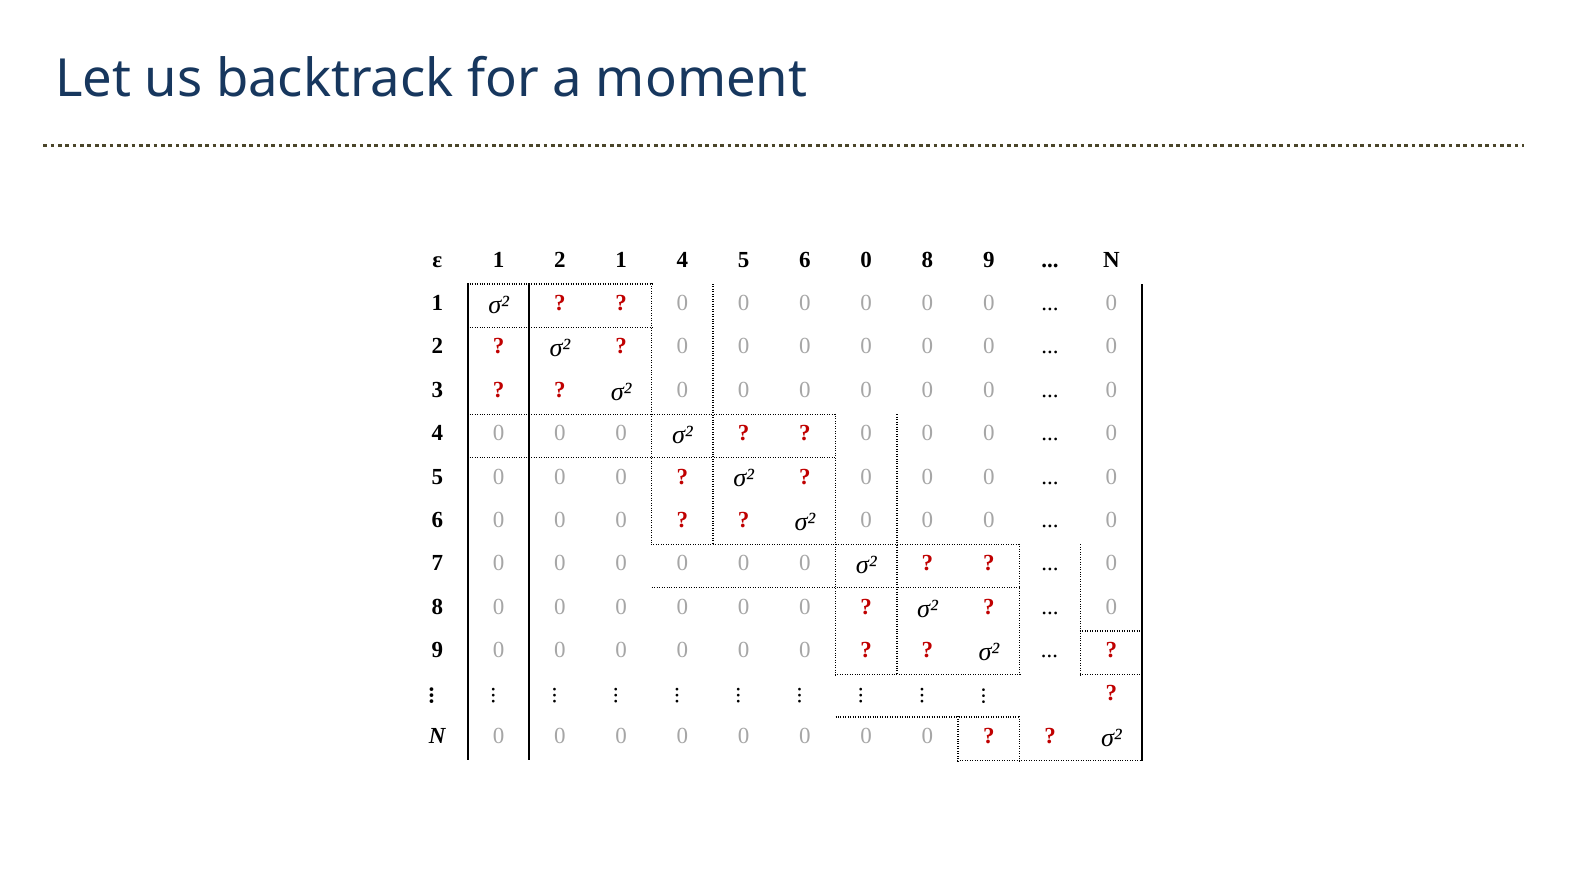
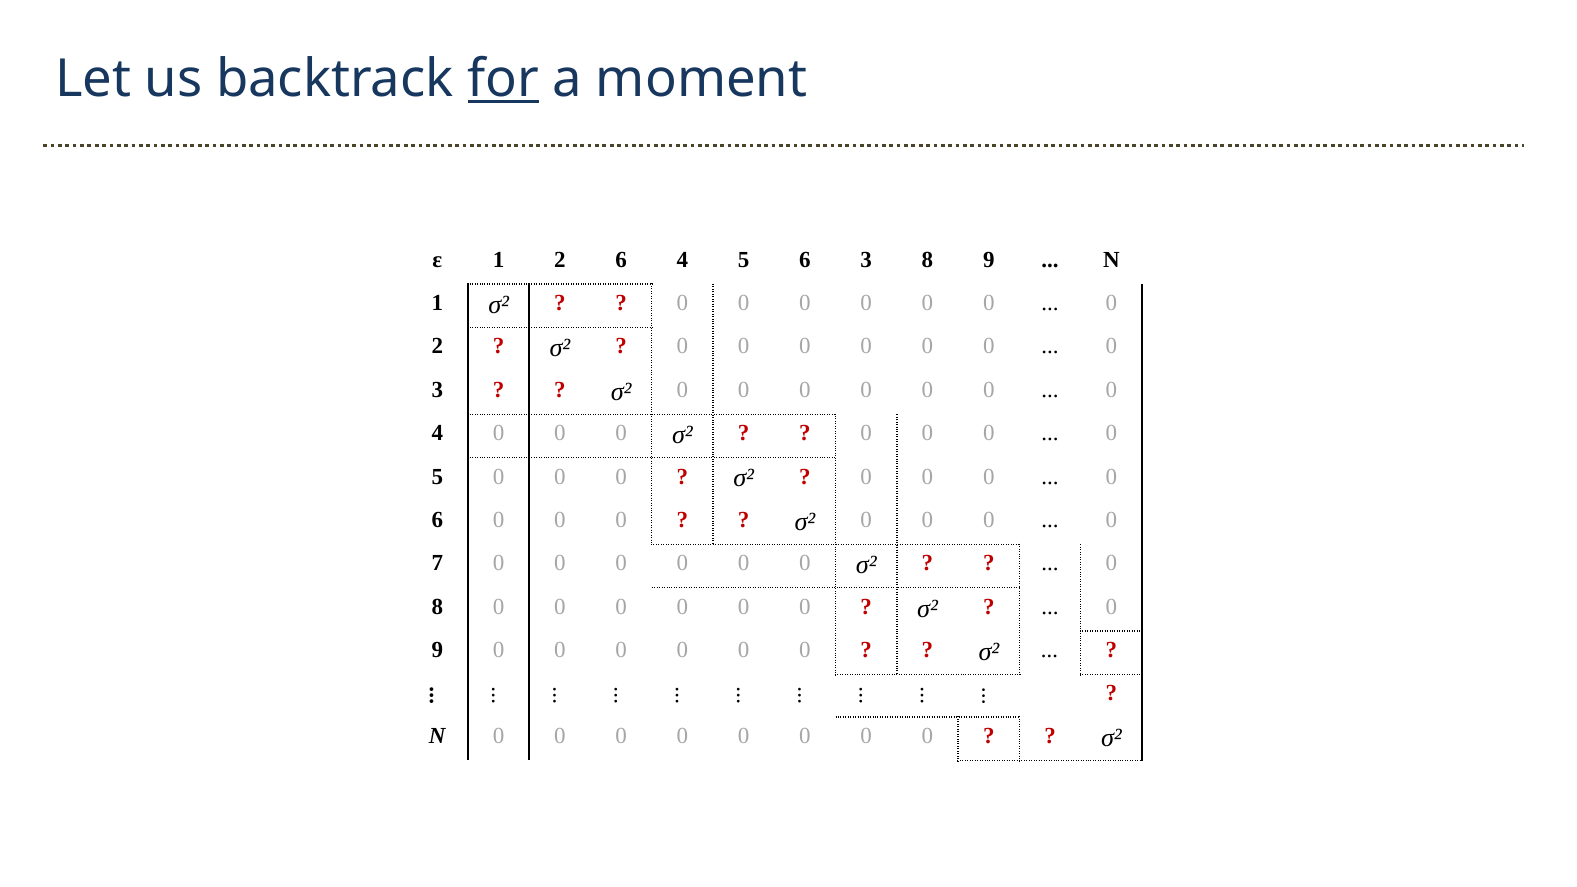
for underline: none -> present
2 1: 1 -> 6
5 6 0: 0 -> 3
